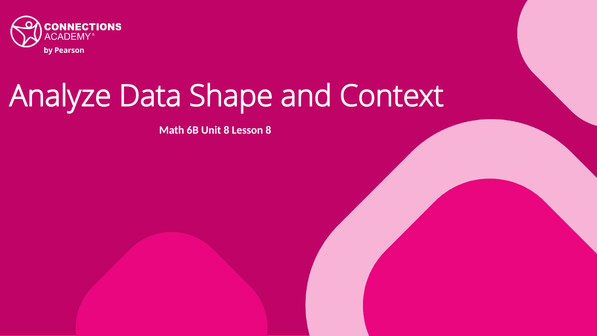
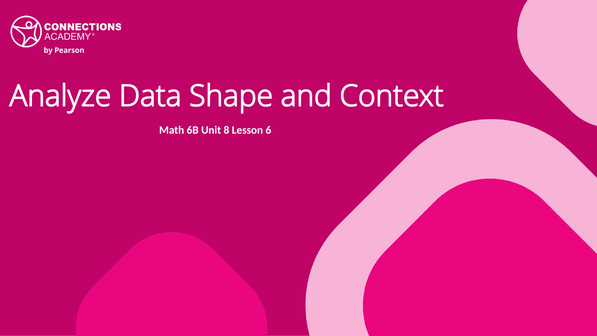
Lesson 8: 8 -> 6
